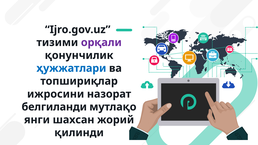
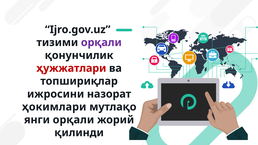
ҳужжатлари colour: blue -> red
белгиланди: белгиланди -> ҳокимлари
янги шахсан: шахсан -> орқали
